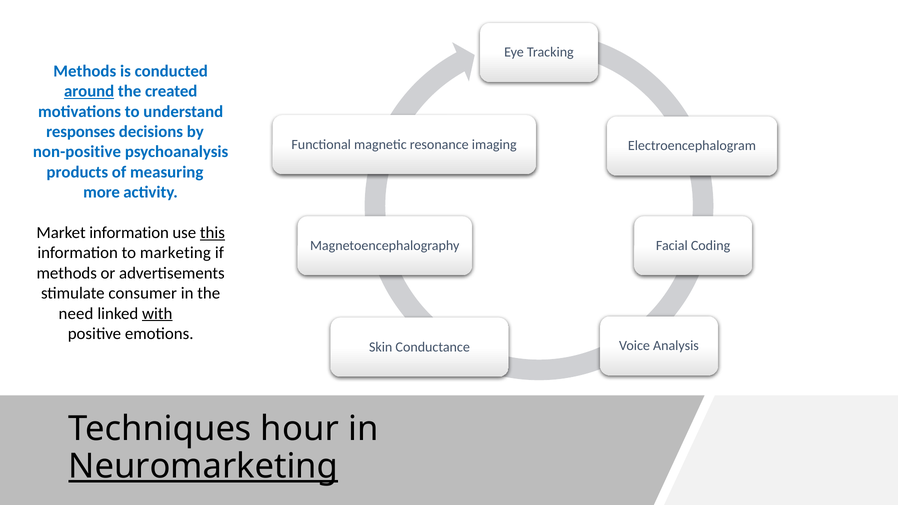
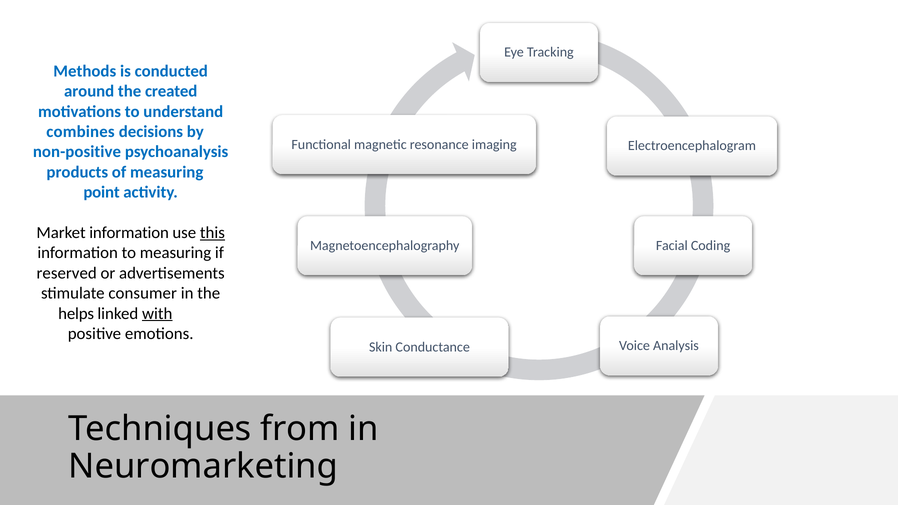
around underline: present -> none
responses: responses -> combines
more: more -> point
to marketing: marketing -> measuring
methods at (67, 273): methods -> reserved
need: need -> helps
hour: hour -> from
Neuromarketing underline: present -> none
